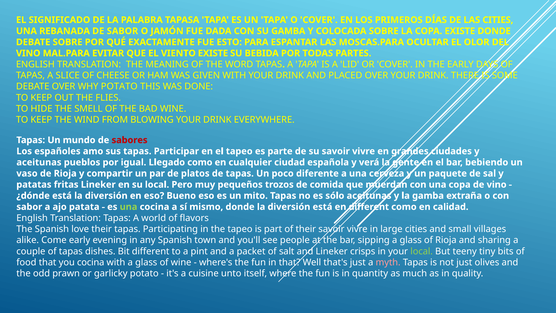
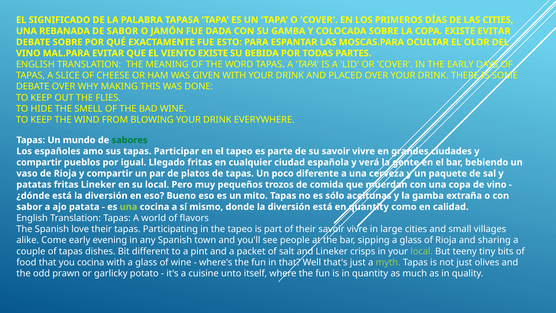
EXISTE DONDE: DONDE -> EVITAR
WHY POTATO: POTATO -> MAKING
sabores colour: red -> green
aceitunas at (39, 162): aceitunas -> compartir
Llegado como: como -> fritas
en different: different -> quantity
myth colour: pink -> light green
